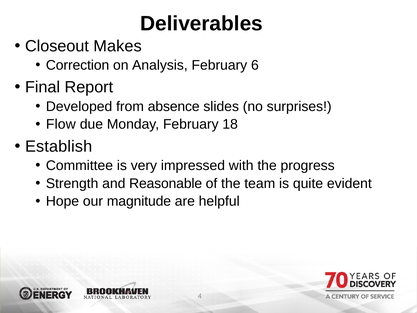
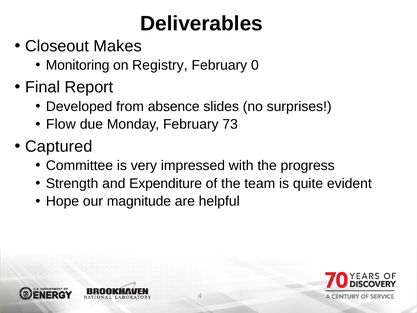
Correction: Correction -> Monitoring
Analysis: Analysis -> Registry
6: 6 -> 0
18: 18 -> 73
Establish: Establish -> Captured
Reasonable: Reasonable -> Expenditure
